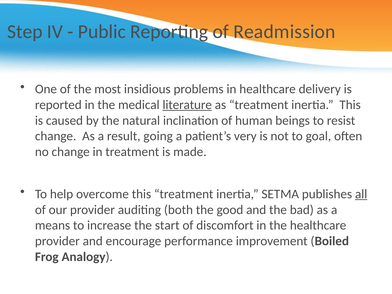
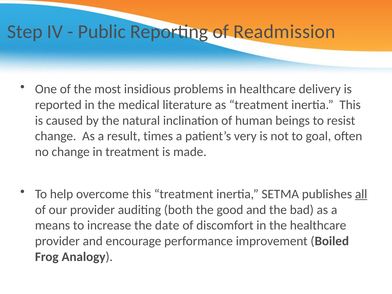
literature underline: present -> none
going: going -> times
start: start -> date
